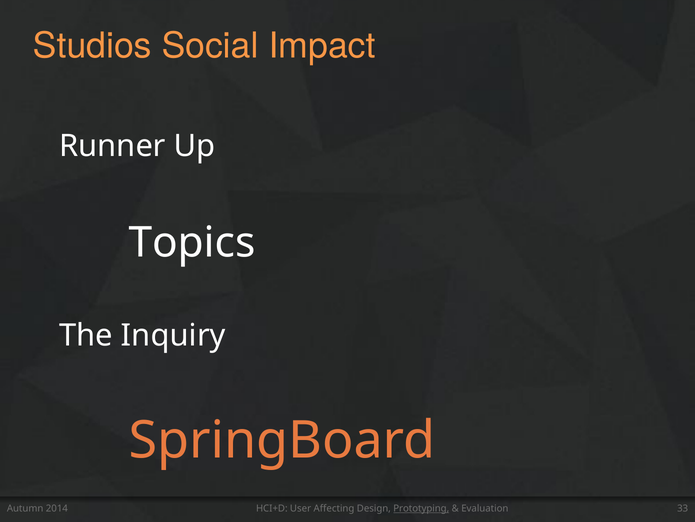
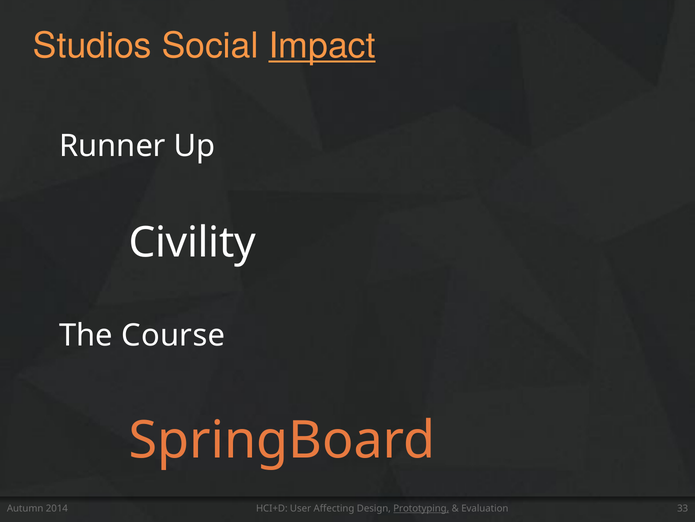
Impact underline: none -> present
Topics: Topics -> Civility
Inquiry: Inquiry -> Course
